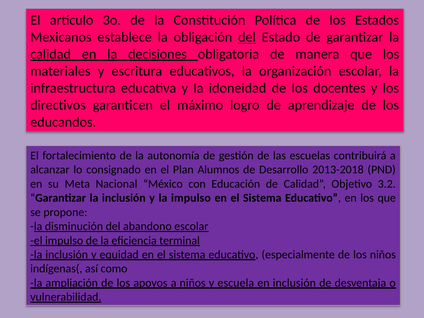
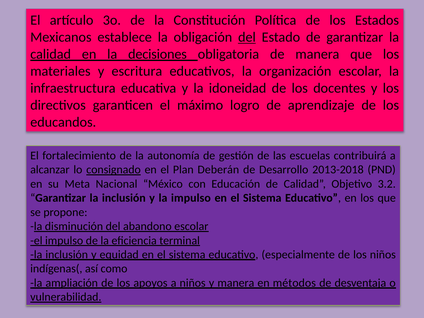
consignado underline: none -> present
Alumnos: Alumnos -> Deberán
y escuela: escuela -> manera
en inclusión: inclusión -> métodos
